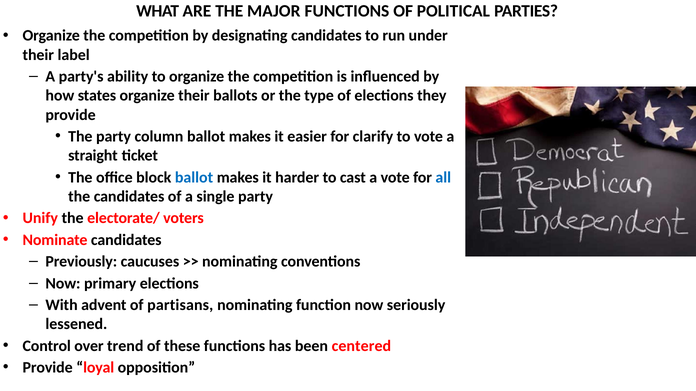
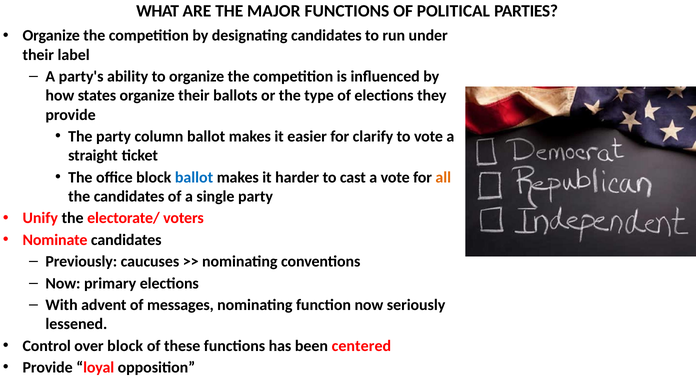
all colour: blue -> orange
partisans: partisans -> messages
over trend: trend -> block
